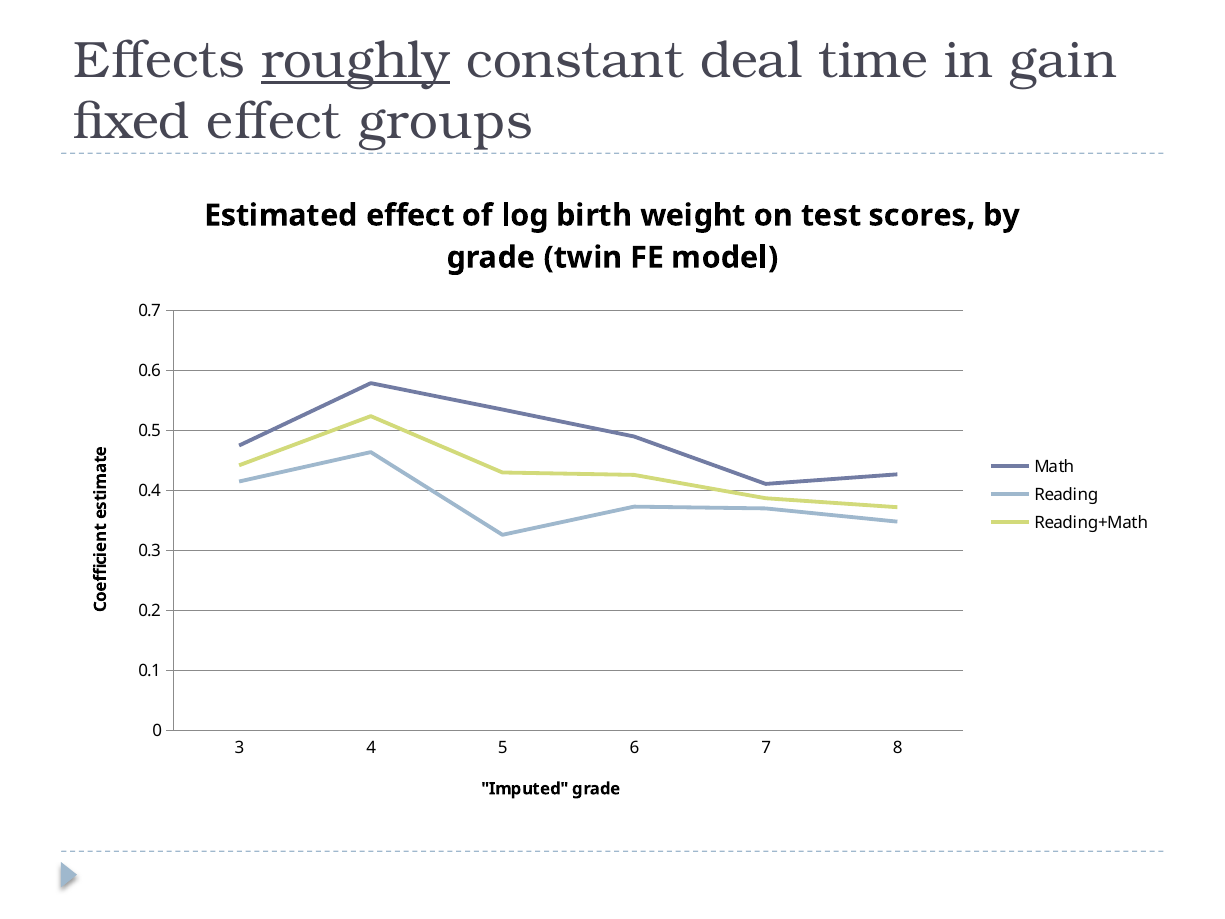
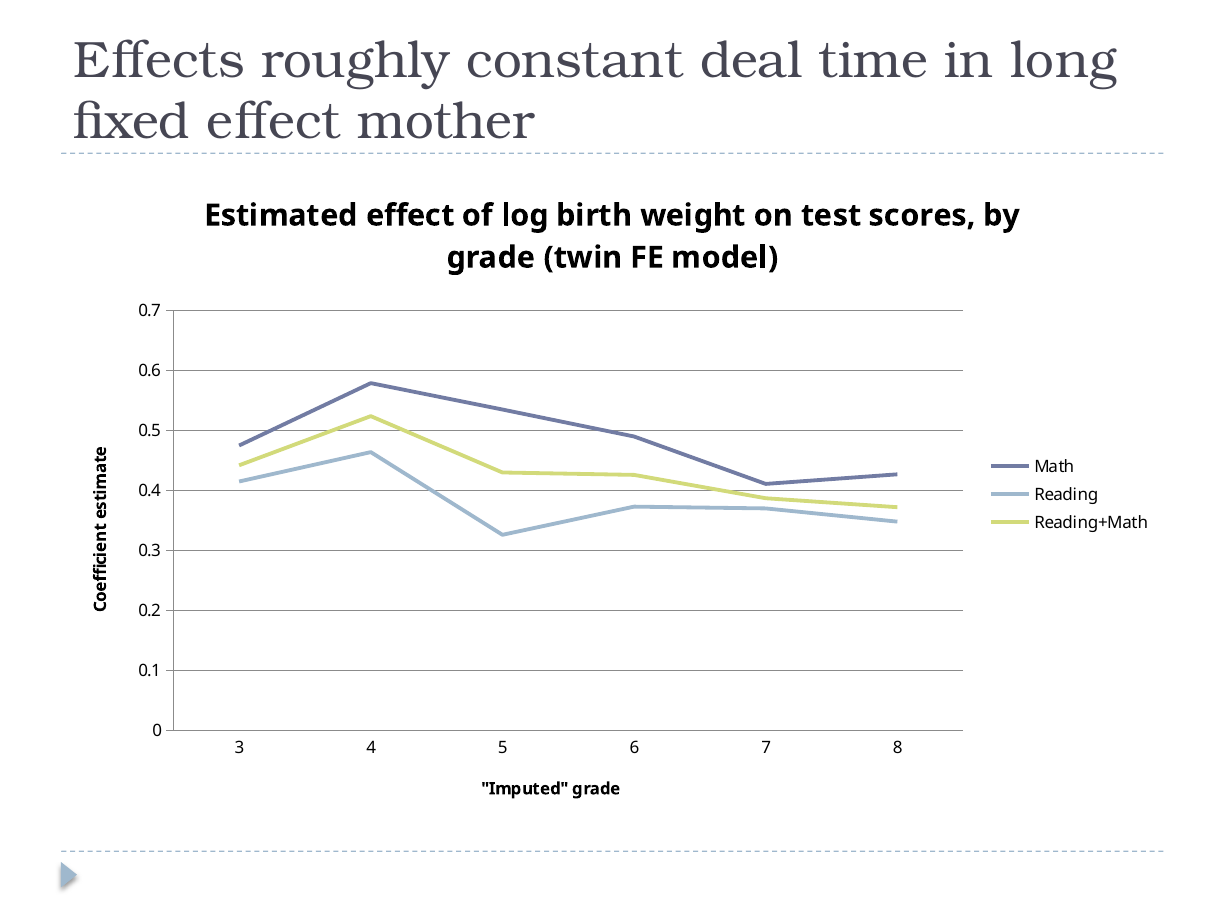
roughly underline: present -> none
gain: gain -> long
groups: groups -> mother
